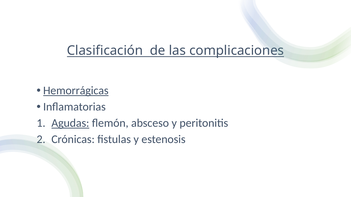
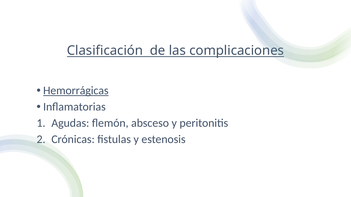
Agudas underline: present -> none
